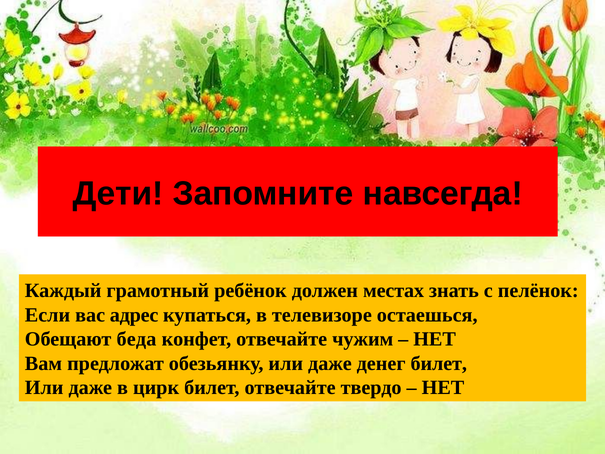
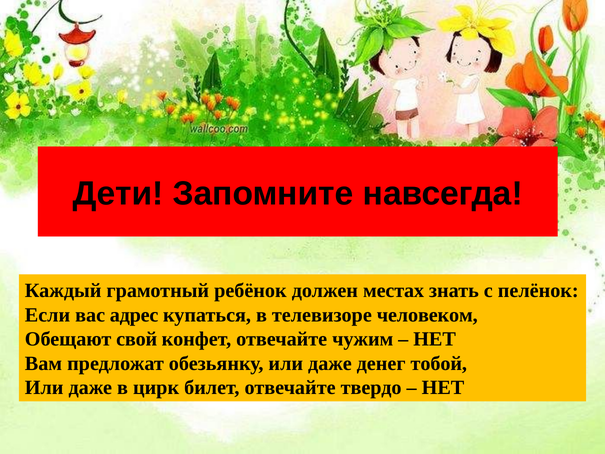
остаешься: остаешься -> человеком
беда: беда -> свой
денег билет: билет -> тобой
